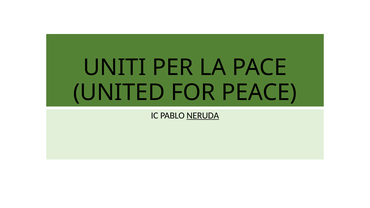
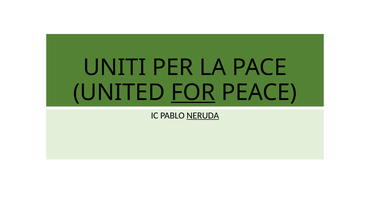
FOR underline: none -> present
